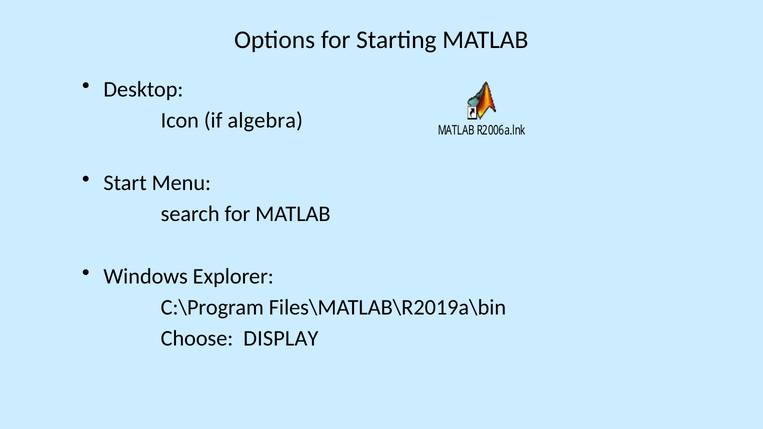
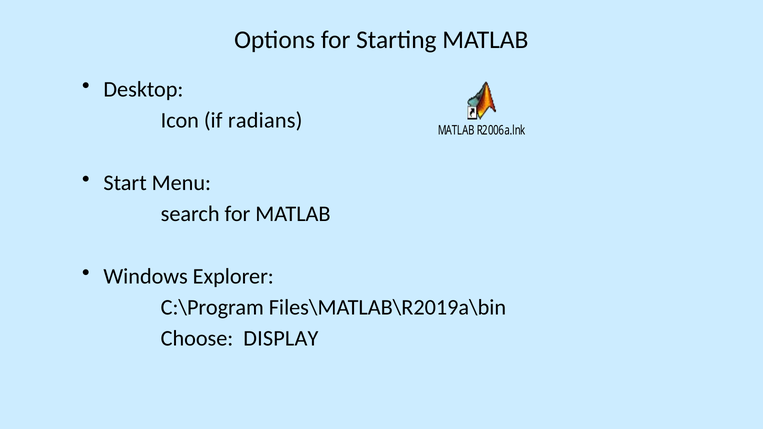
algebra: algebra -> radians
